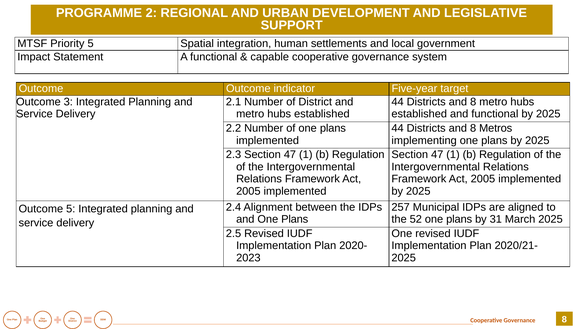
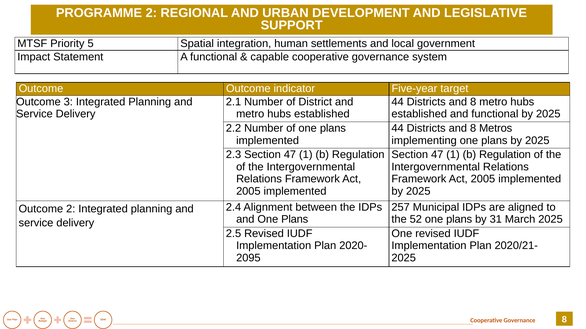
Outcome 5: 5 -> 2
2023: 2023 -> 2095
